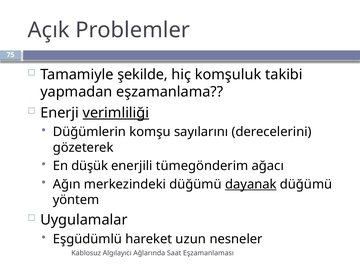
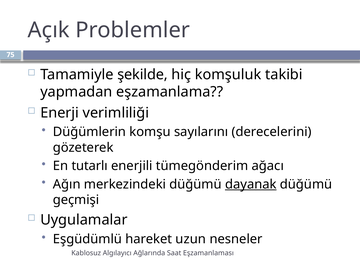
verimliliği underline: present -> none
düşük: düşük -> tutarlı
yöntem: yöntem -> geçmişi
